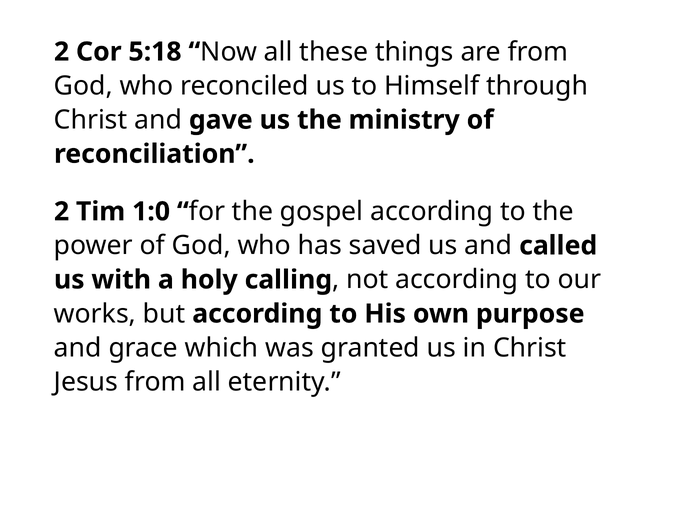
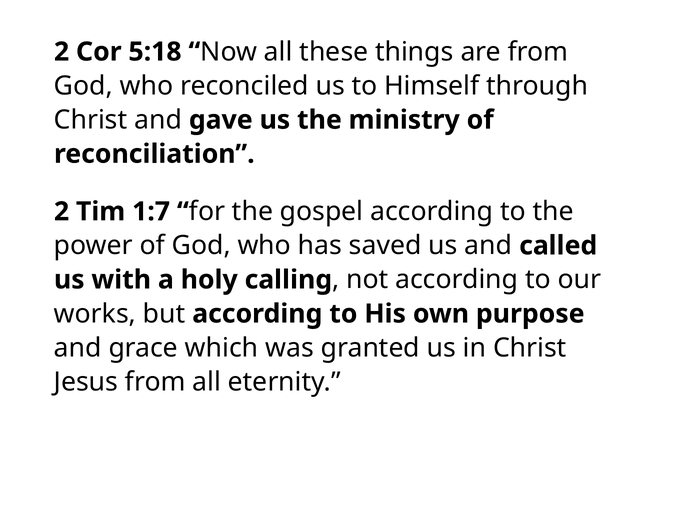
1:0: 1:0 -> 1:7
